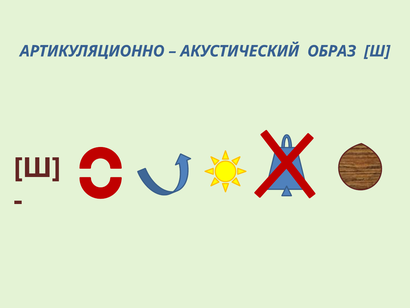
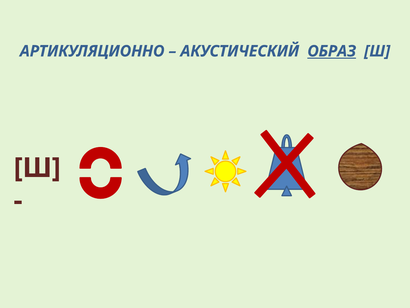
ОБРАЗ underline: none -> present
